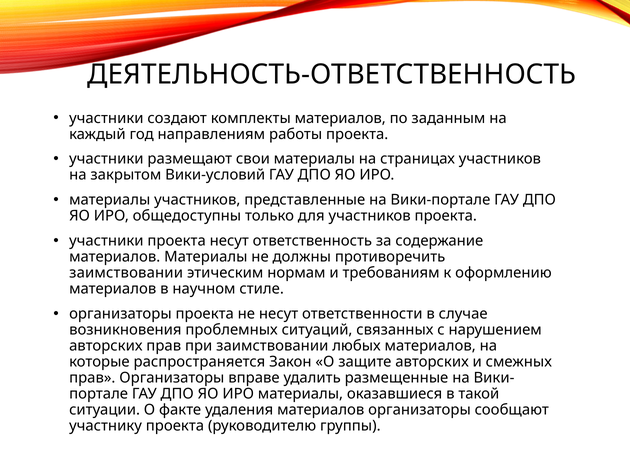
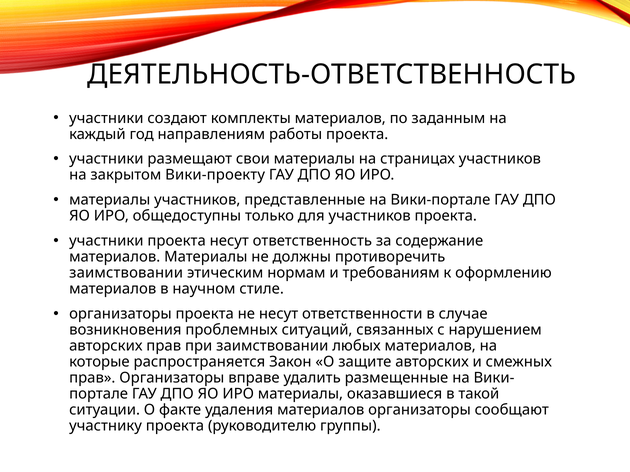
Вики-условий: Вики-условий -> Вики-проекту
